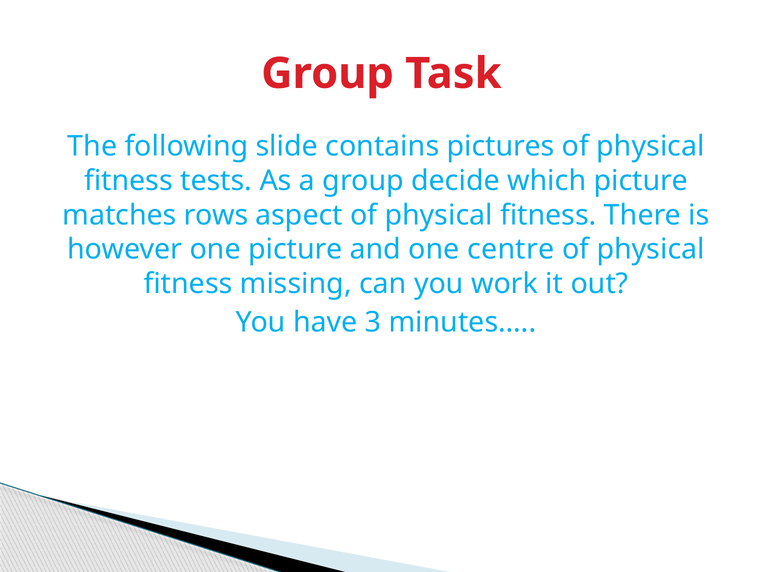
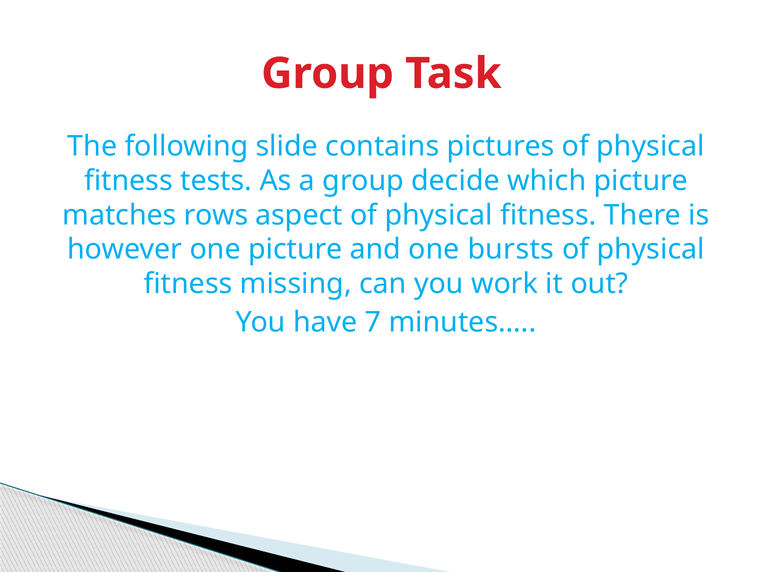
centre: centre -> bursts
3: 3 -> 7
